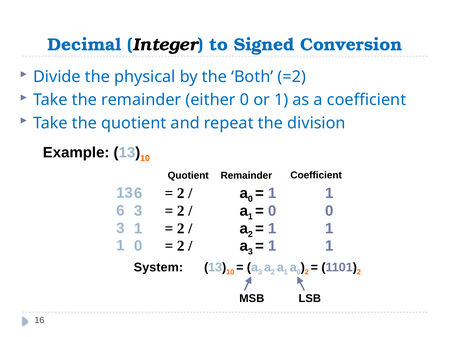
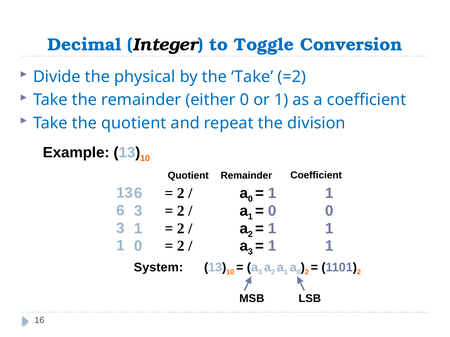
Signed: Signed -> Toggle
the Both: Both -> Take
